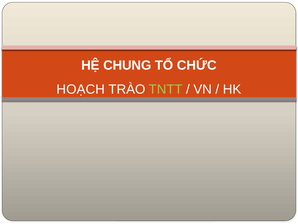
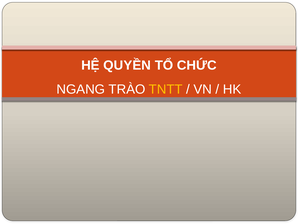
CHUNG: CHUNG -> QUYỀN
HOẠCH: HOẠCH -> NGANG
TNTT colour: light green -> yellow
